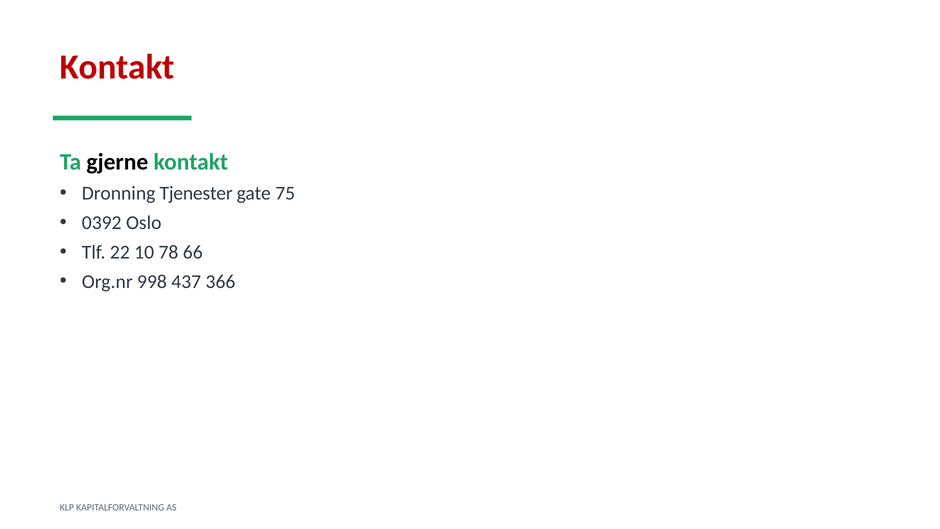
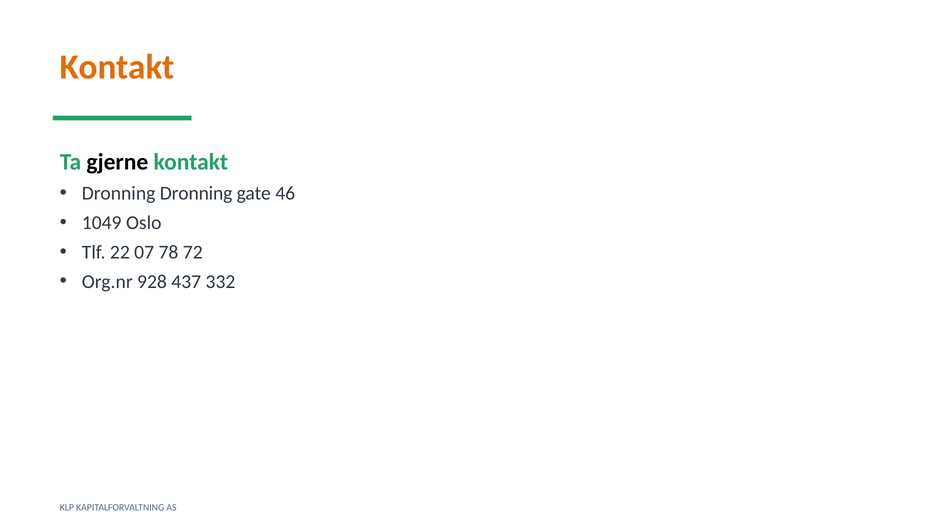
Kontakt at (117, 67) colour: red -> orange
Dronning Tjenester: Tjenester -> Dronning
75: 75 -> 46
0392: 0392 -> 1049
10: 10 -> 07
66: 66 -> 72
998: 998 -> 928
366: 366 -> 332
